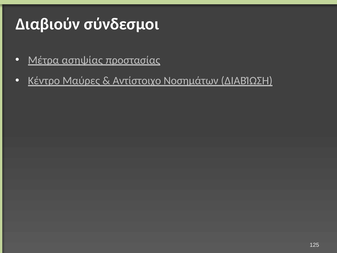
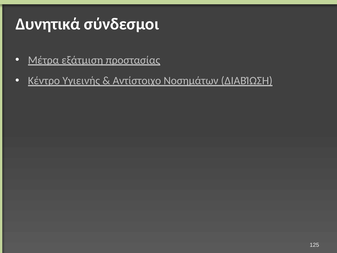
Διαβιούν: Διαβιούν -> Δυνητικά
ασηψίας: ασηψίας -> εξάτμιση
Μαύρες: Μαύρες -> Υγιεινής
